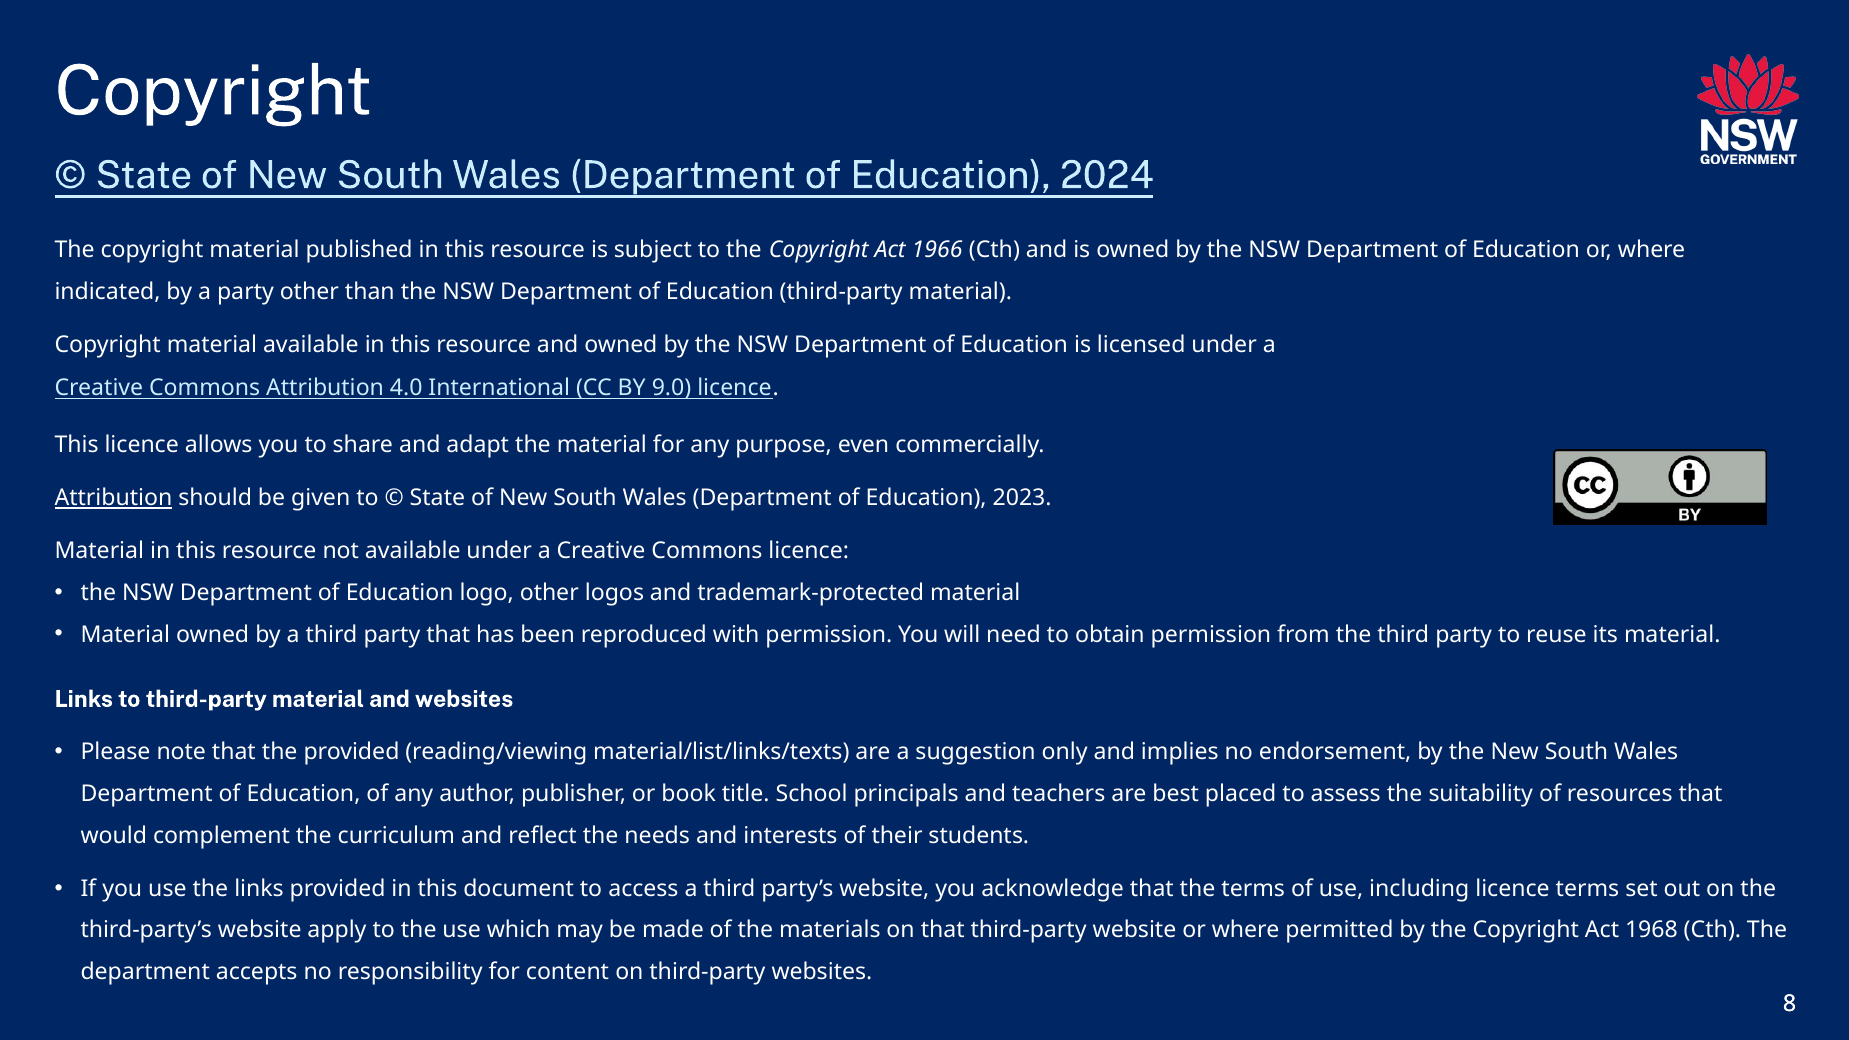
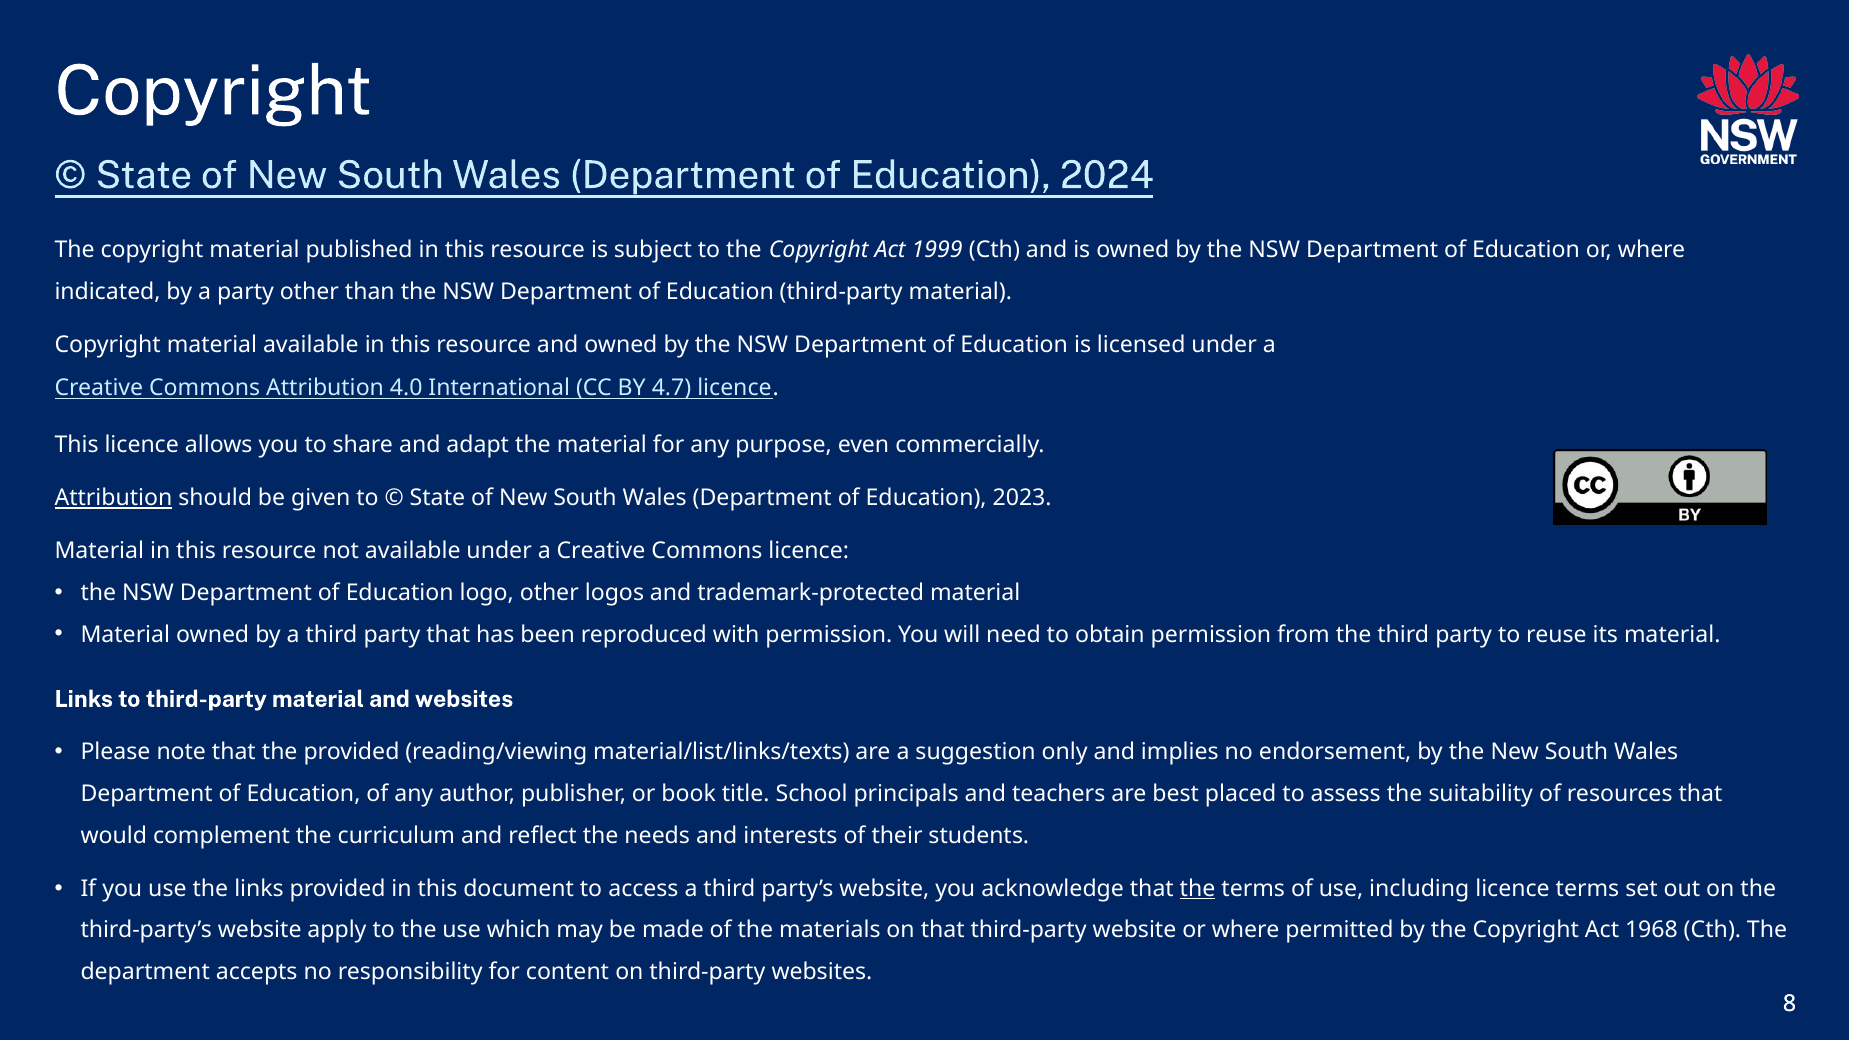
1966: 1966 -> 1999
9.0: 9.0 -> 4.7
the at (1198, 889) underline: none -> present
